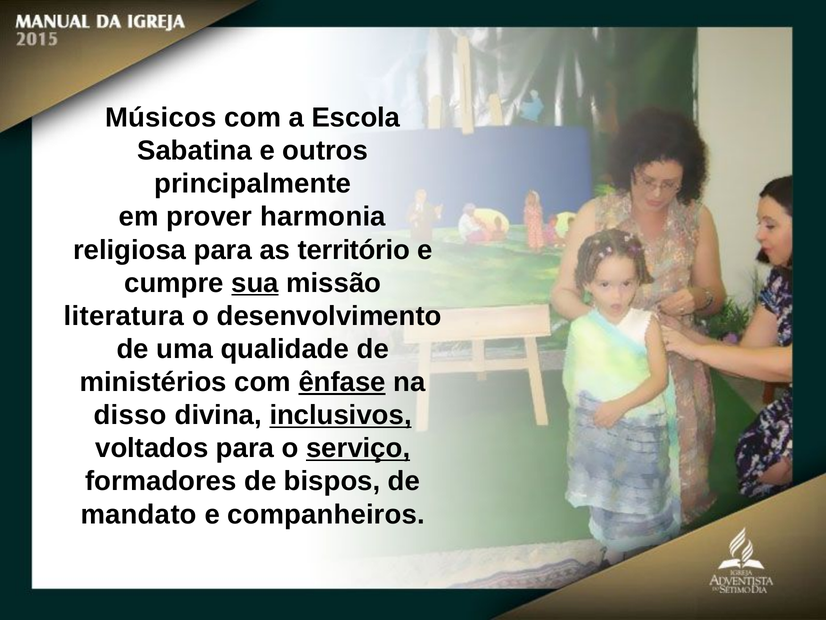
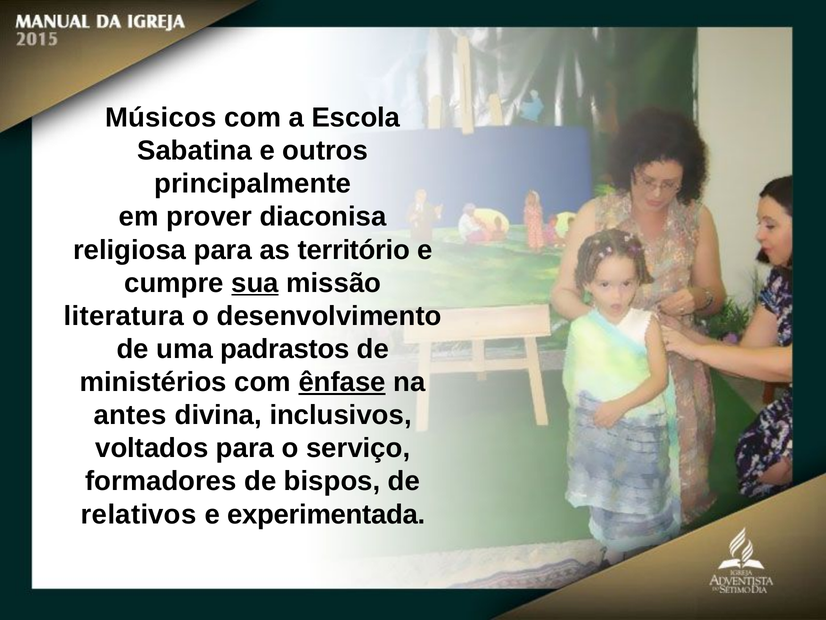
harmonia: harmonia -> diaconisa
qualidade: qualidade -> padrastos
disso: disso -> antes
inclusivos underline: present -> none
serviço underline: present -> none
mandato: mandato -> relativos
companheiros: companheiros -> experimentada
